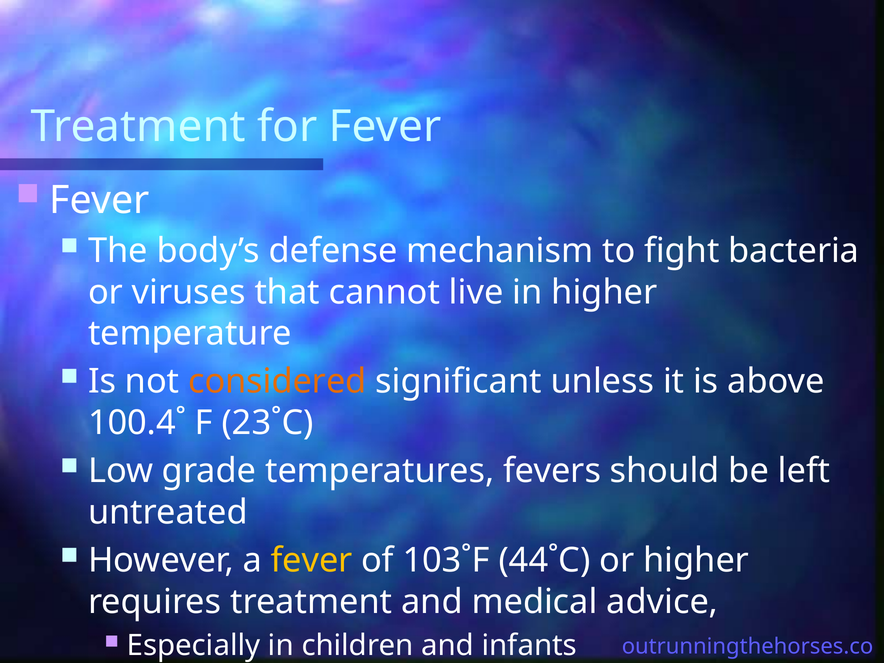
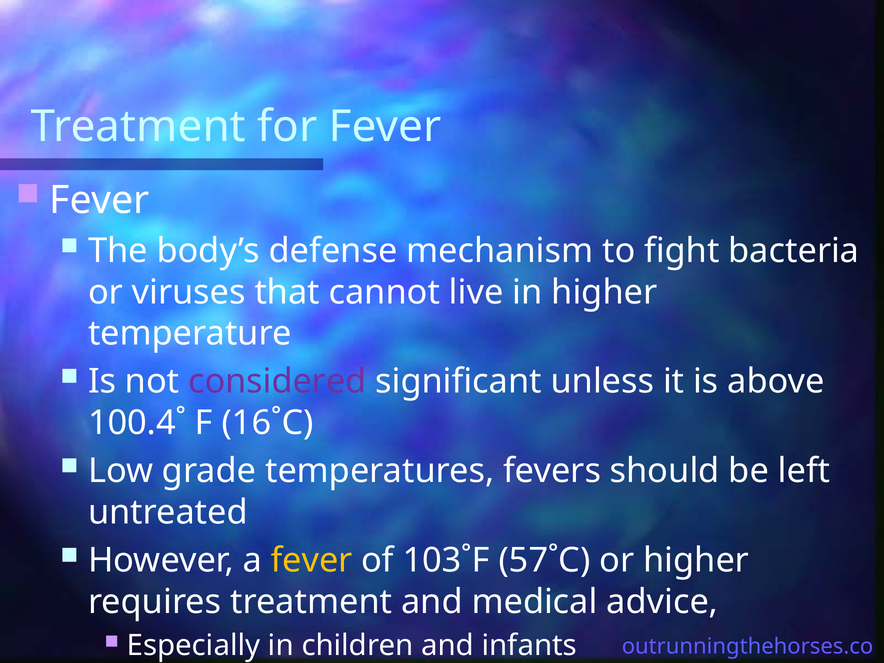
considered colour: orange -> purple
23˚C: 23˚C -> 16˚C
44˚C: 44˚C -> 57˚C
